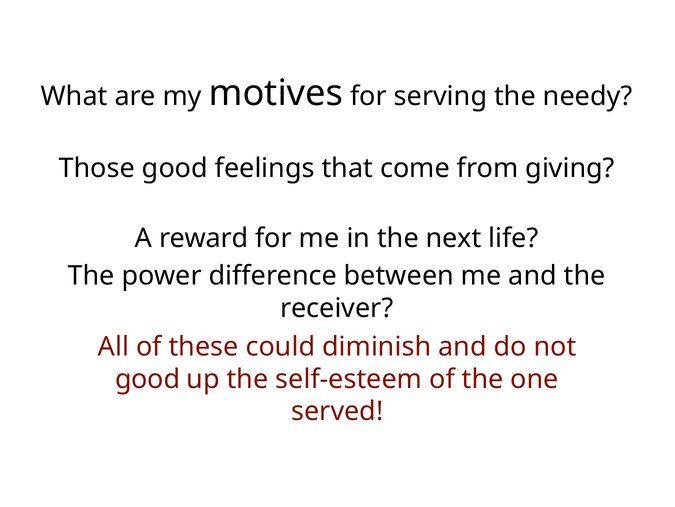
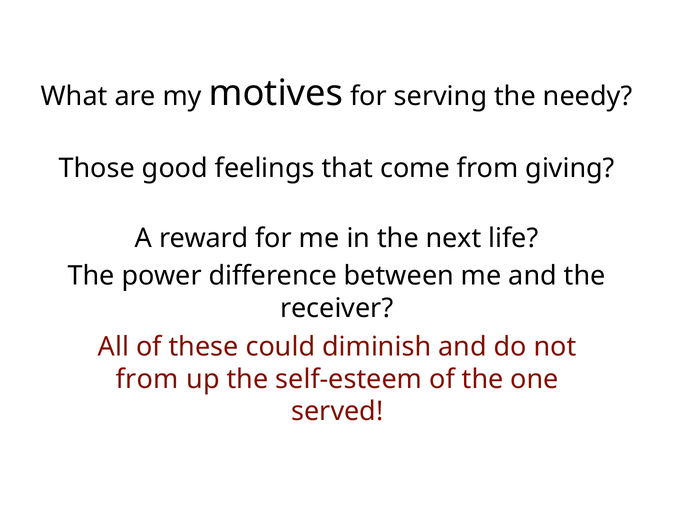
good at (148, 379): good -> from
